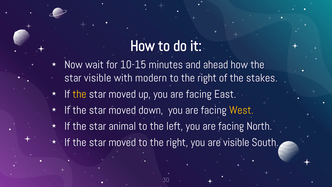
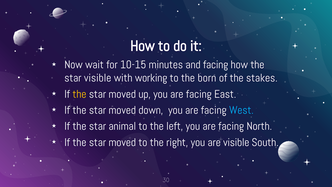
and ahead: ahead -> facing
modern: modern -> working
right at (207, 78): right -> born
West colour: yellow -> light blue
